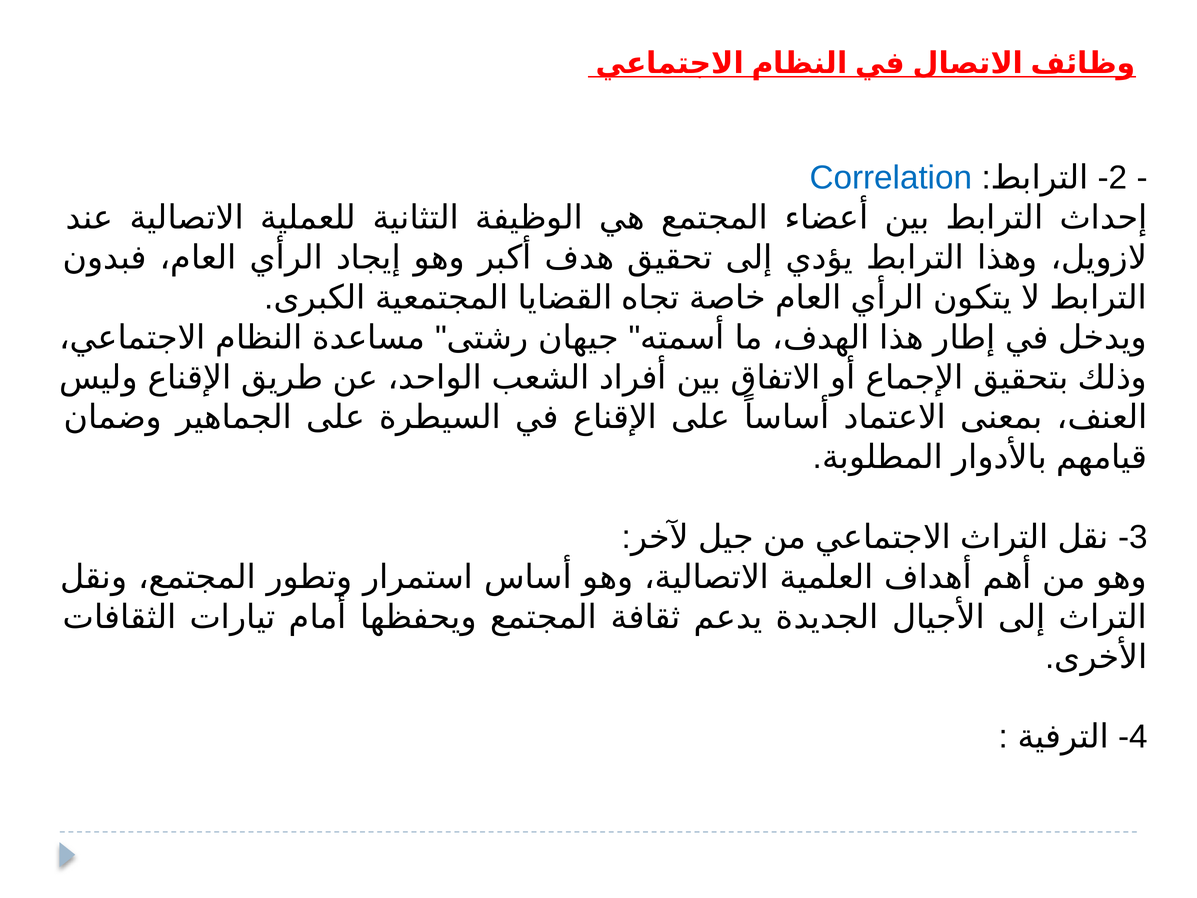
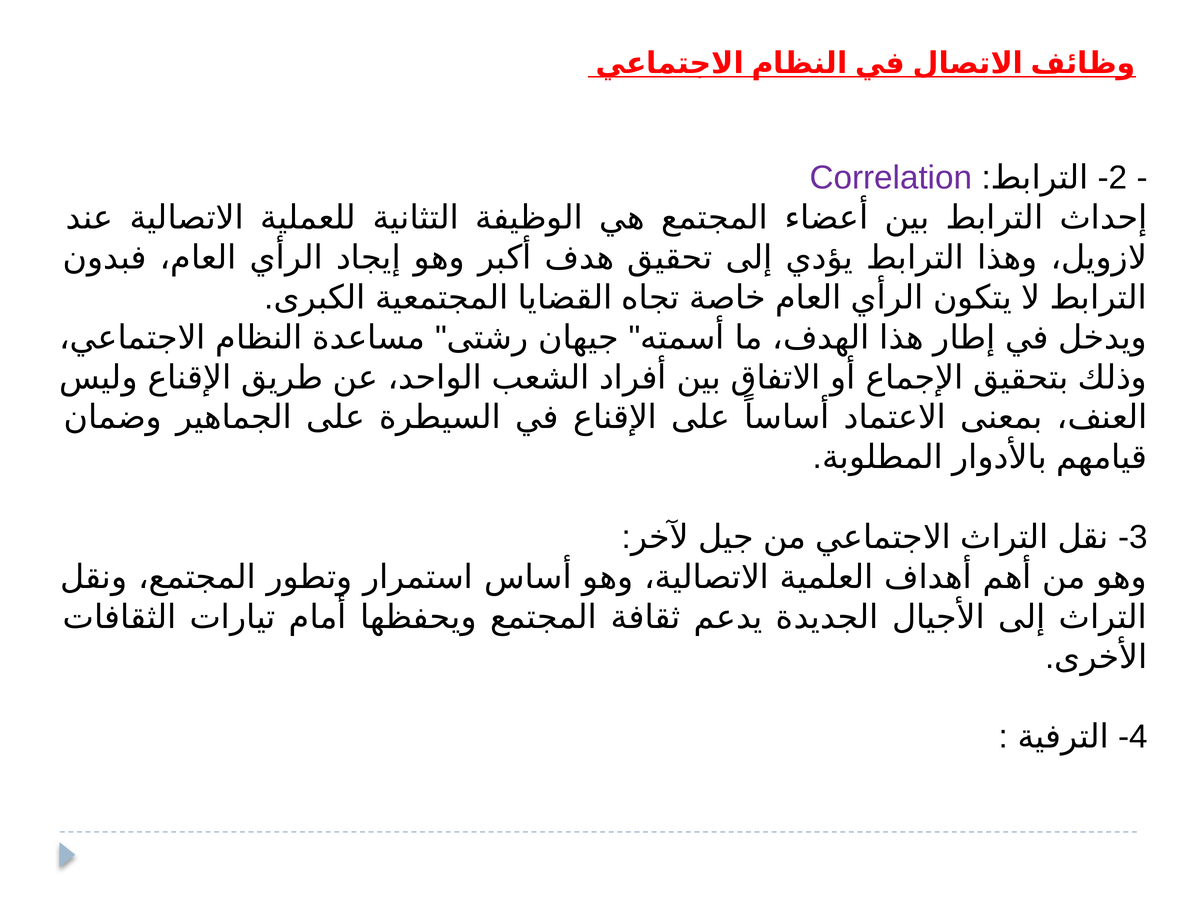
Correlation colour: blue -> purple
